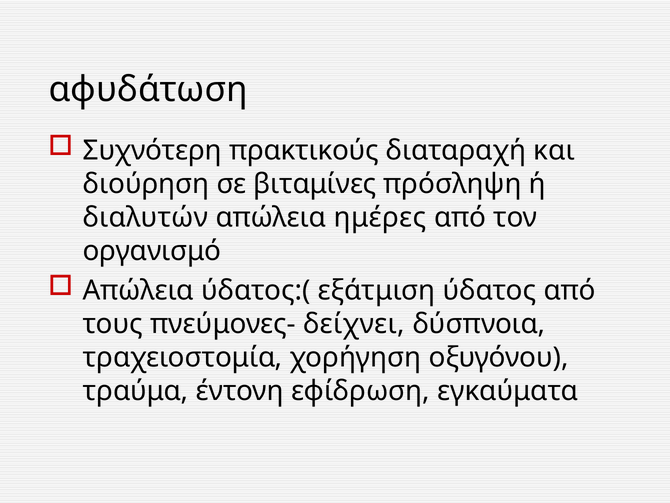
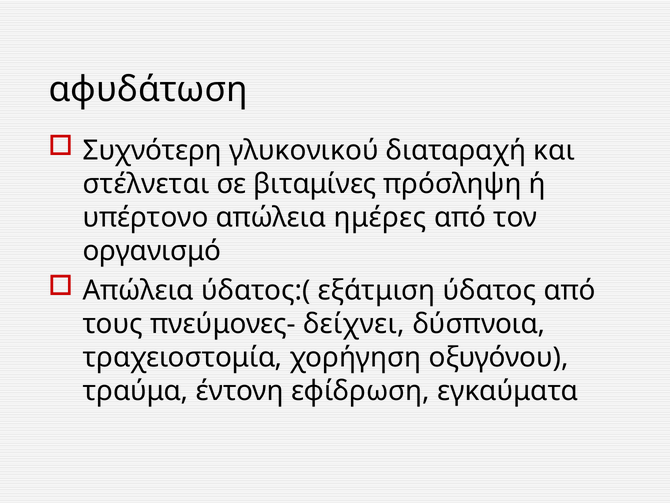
πρακτικούς: πρακτικούς -> γλυκονικού
διούρηση: διούρηση -> στέλνεται
διαλυτών: διαλυτών -> υπέρτονο
